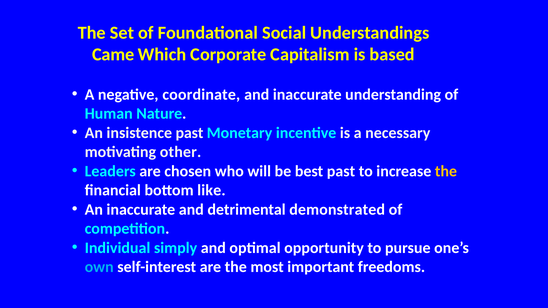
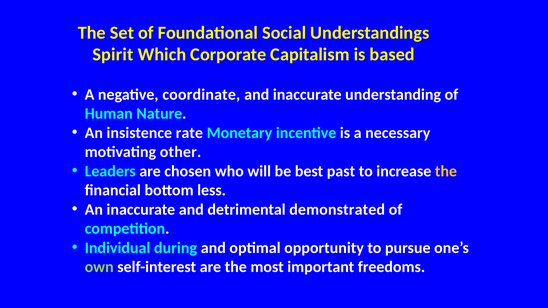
Came: Came -> Spirit
insistence past: past -> rate
like: like -> less
simply: simply -> during
own colour: light blue -> light green
